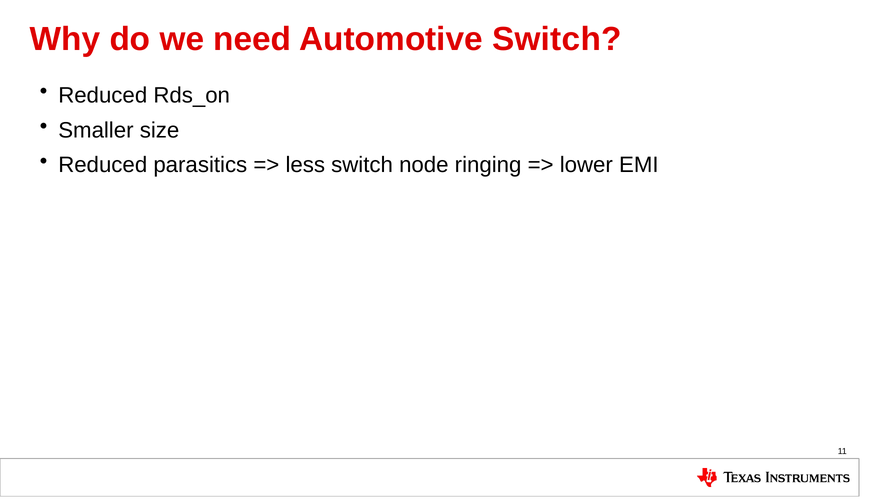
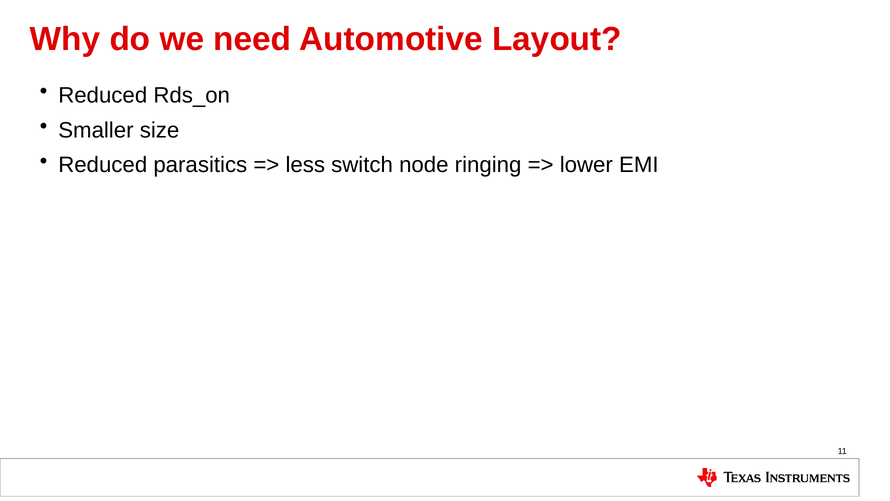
Automotive Switch: Switch -> Layout
